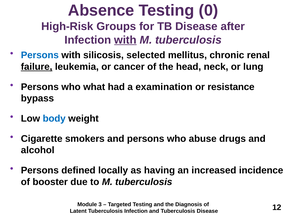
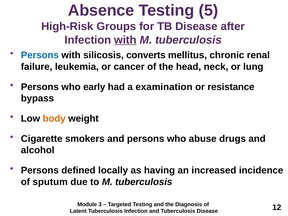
0: 0 -> 5
selected: selected -> converts
failure underline: present -> none
what: what -> early
body colour: blue -> orange
booster: booster -> sputum
